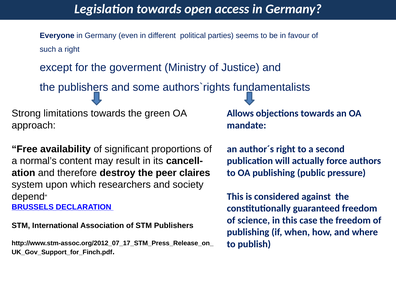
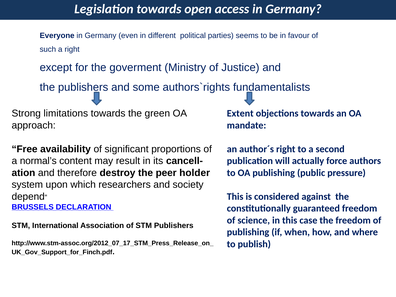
Allows: Allows -> Extent
claires: claires -> holder
